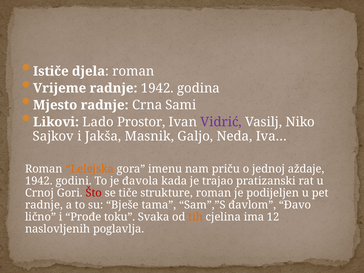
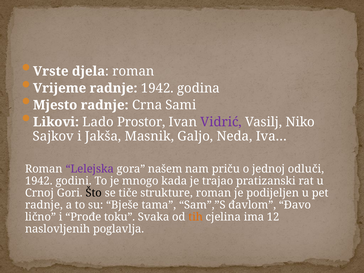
Ističe: Ističe -> Vrste
Lelejska colour: orange -> purple
imenu: imenu -> našem
aždaje: aždaje -> odluči
đavola: đavola -> mnogo
Što colour: red -> black
